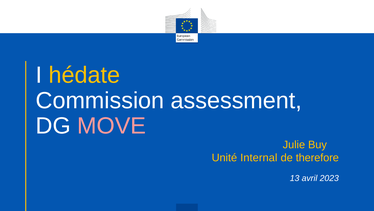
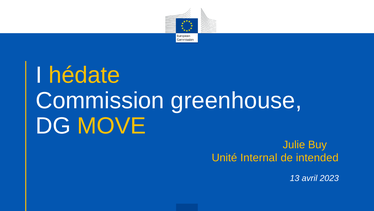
assessment: assessment -> greenhouse
MOVE colour: pink -> yellow
therefore: therefore -> intended
